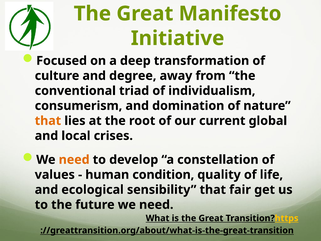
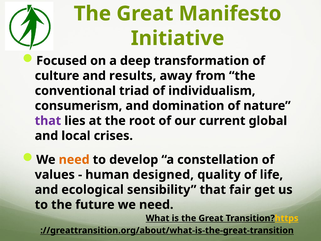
degree: degree -> results
that at (48, 121) colour: orange -> purple
condition: condition -> designed
